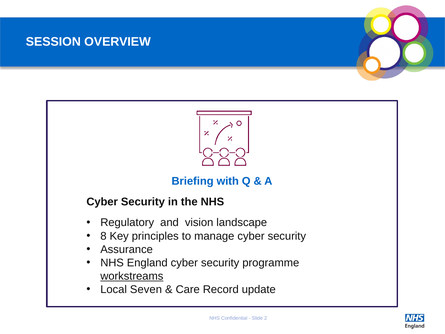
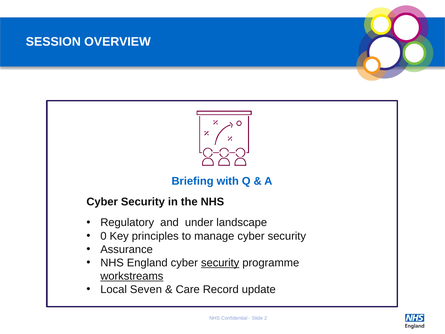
vision: vision -> under
8: 8 -> 0
security at (220, 263) underline: none -> present
